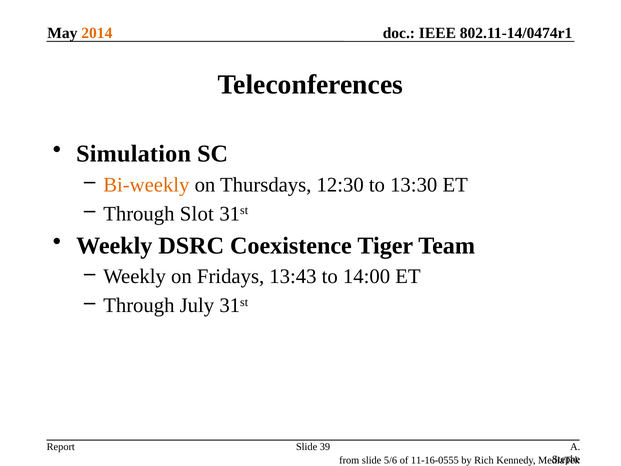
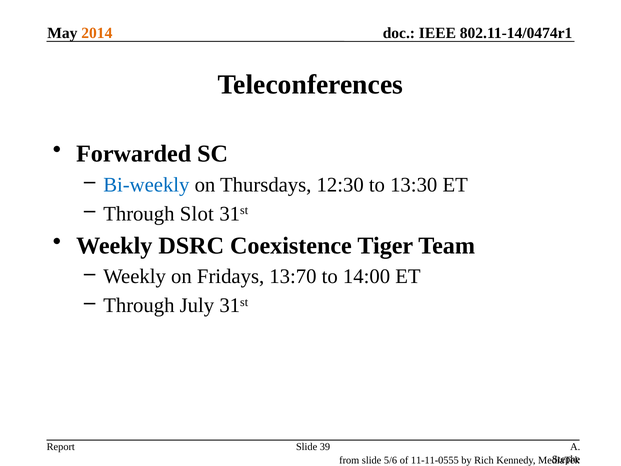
Simulation: Simulation -> Forwarded
Bi-weekly colour: orange -> blue
13:43: 13:43 -> 13:70
11-16-0555: 11-16-0555 -> 11-11-0555
